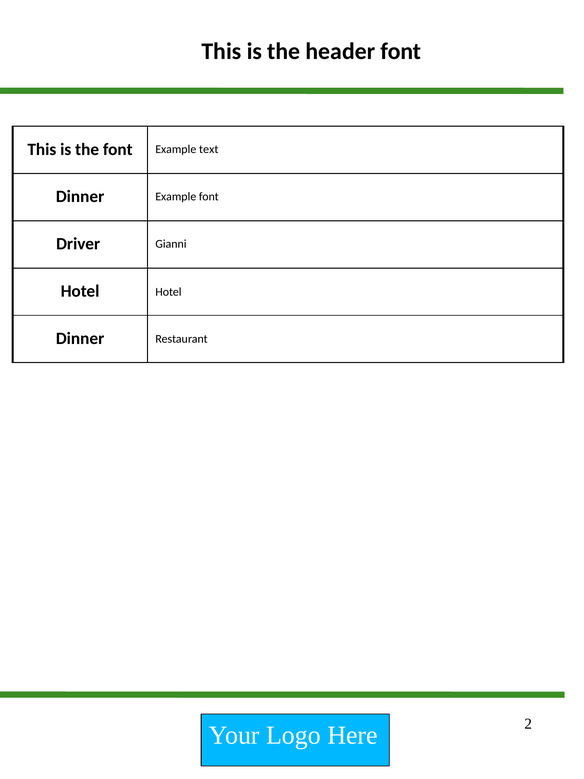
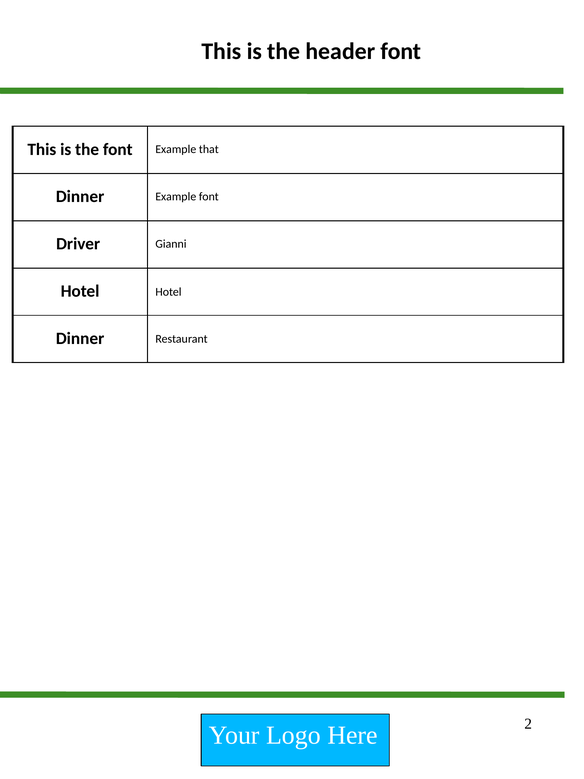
text: text -> that
